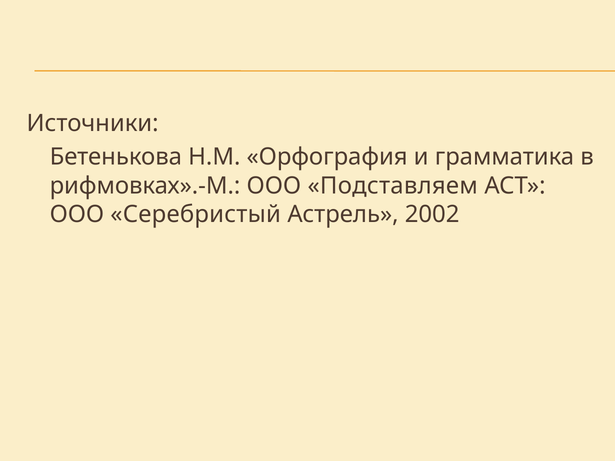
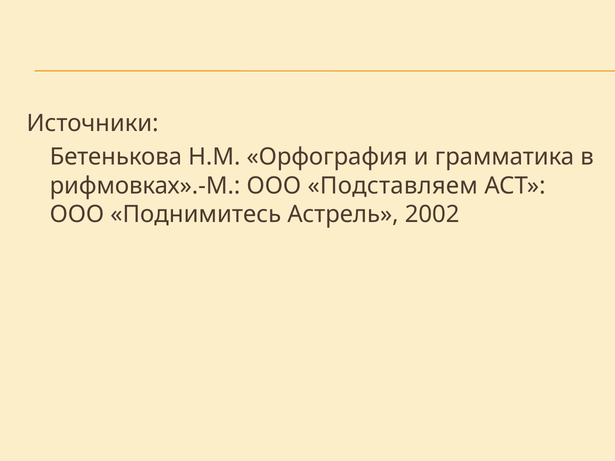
Серебристый: Серебристый -> Поднимитесь
